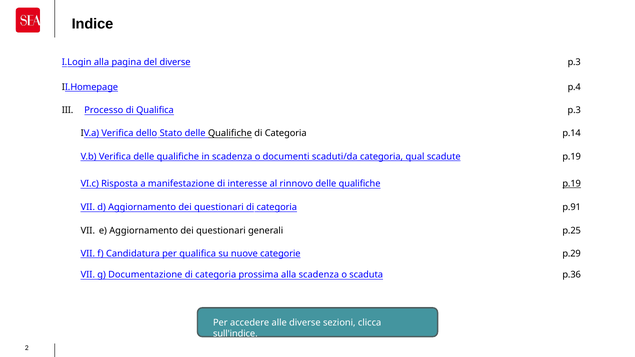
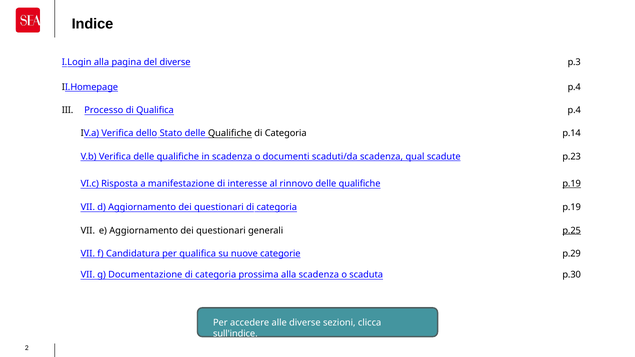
Qualifica p.3: p.3 -> p.4
scaduti/da categoria: categoria -> scadenza
scadute p.19: p.19 -> p.23
categoria p.91: p.91 -> p.19
p.25 underline: none -> present
p.36: p.36 -> p.30
